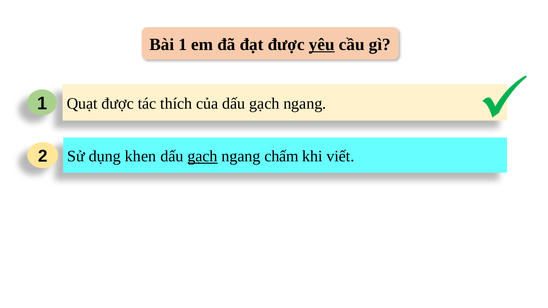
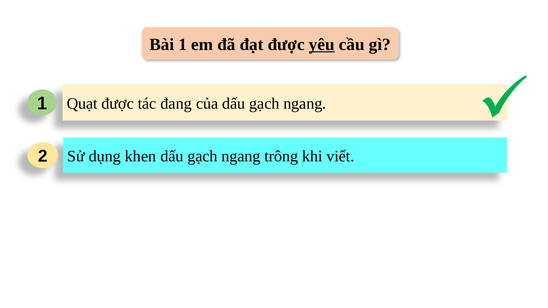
thích: thích -> đang
gạch at (203, 156) underline: present -> none
chấm: chấm -> trông
